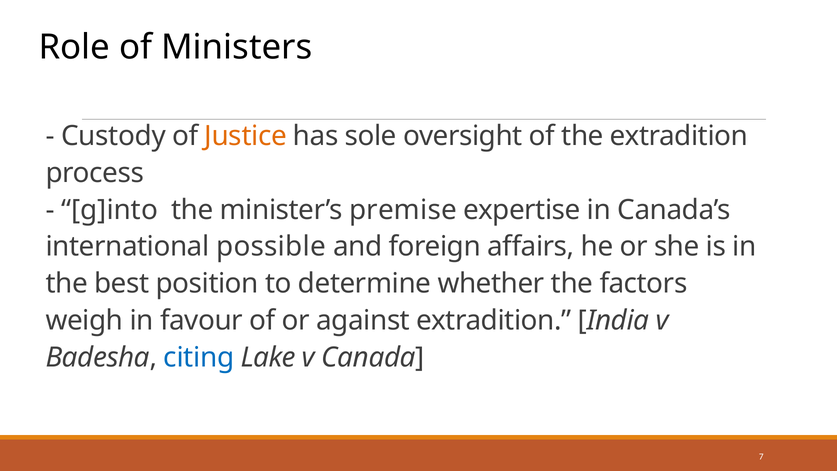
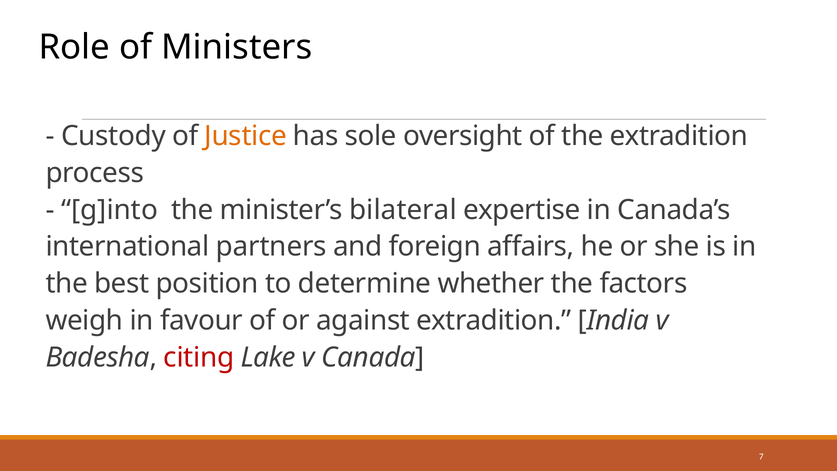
premise: premise -> bilateral
possible: possible -> partners
citing colour: blue -> red
